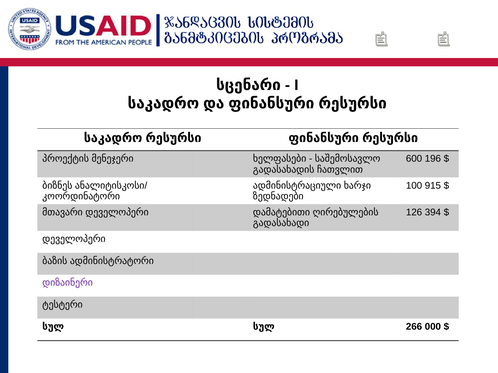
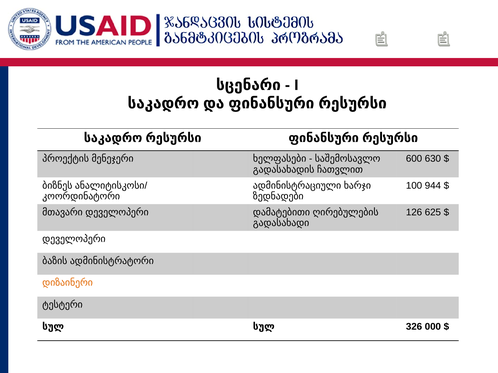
196: 196 -> 630
915: 915 -> 944
394: 394 -> 625
დიზაინერი colour: purple -> orange
266: 266 -> 326
